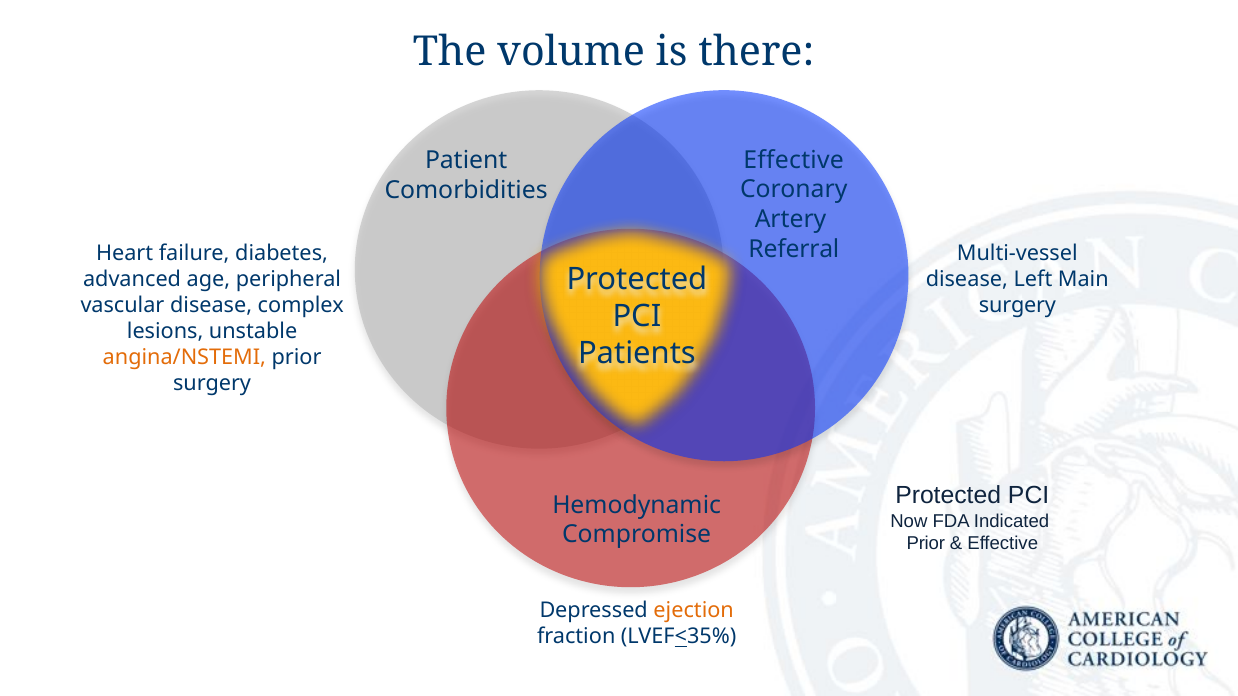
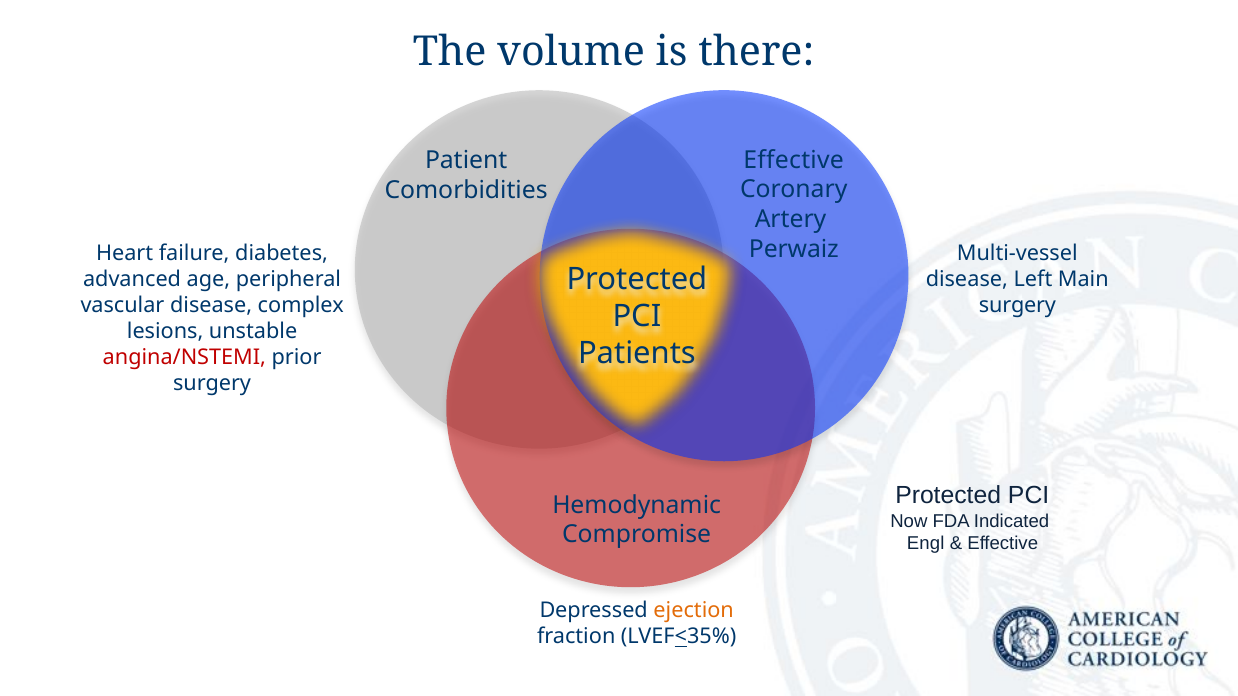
Referral: Referral -> Perwaiz
angina/NSTEMI colour: orange -> red
Prior at (926, 544): Prior -> Engl
